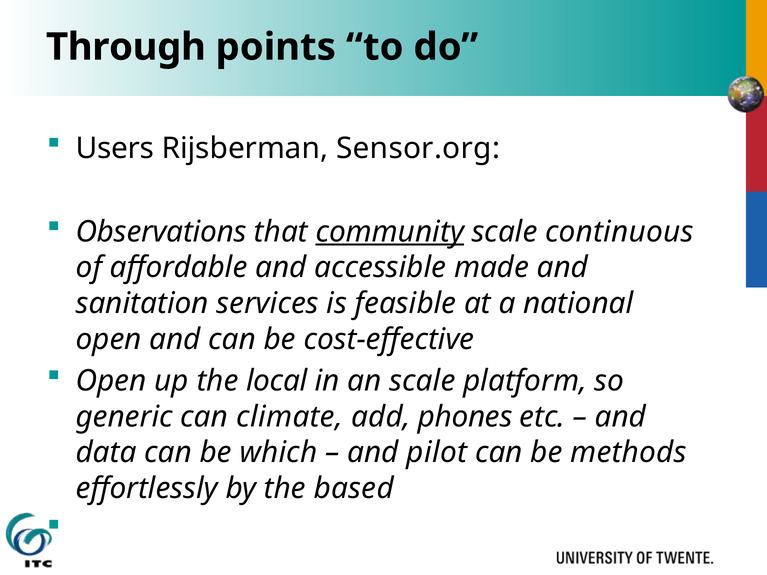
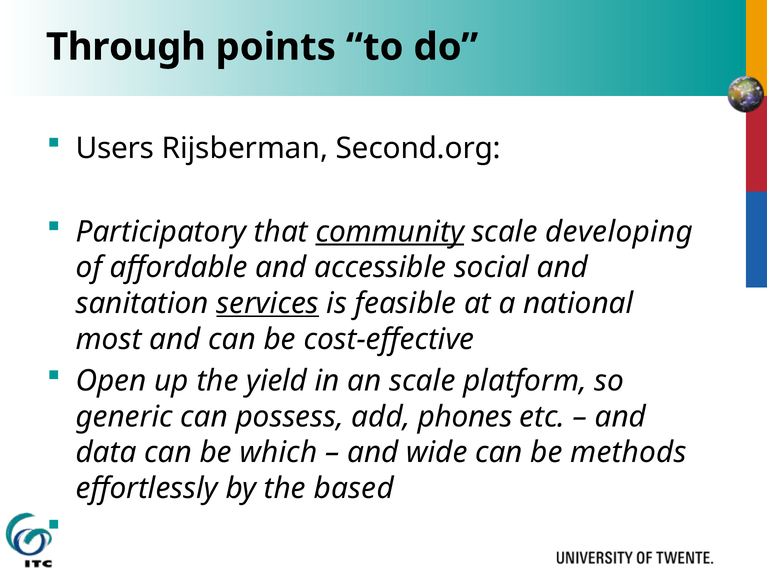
Sensor.org: Sensor.org -> Second.org
Observations: Observations -> Participatory
continuous: continuous -> developing
made: made -> social
services underline: none -> present
open at (109, 339): open -> most
local: local -> yield
climate: climate -> possess
pilot: pilot -> wide
